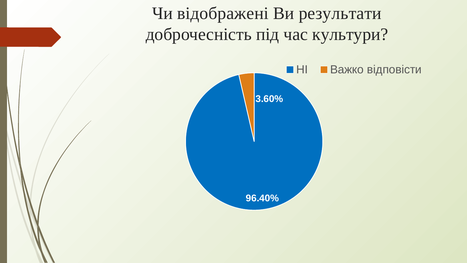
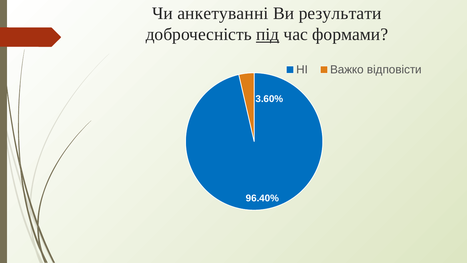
відображені: відображені -> анкетуванні
під underline: none -> present
культури: культури -> формами
